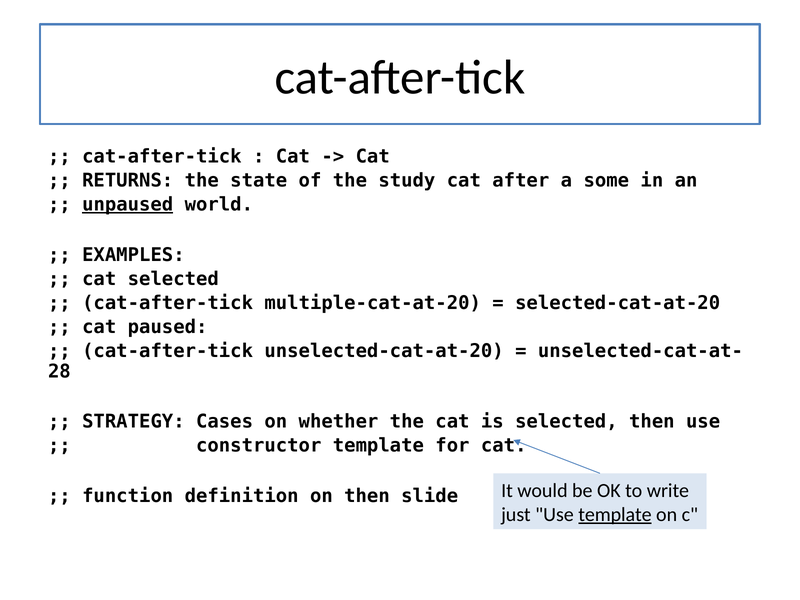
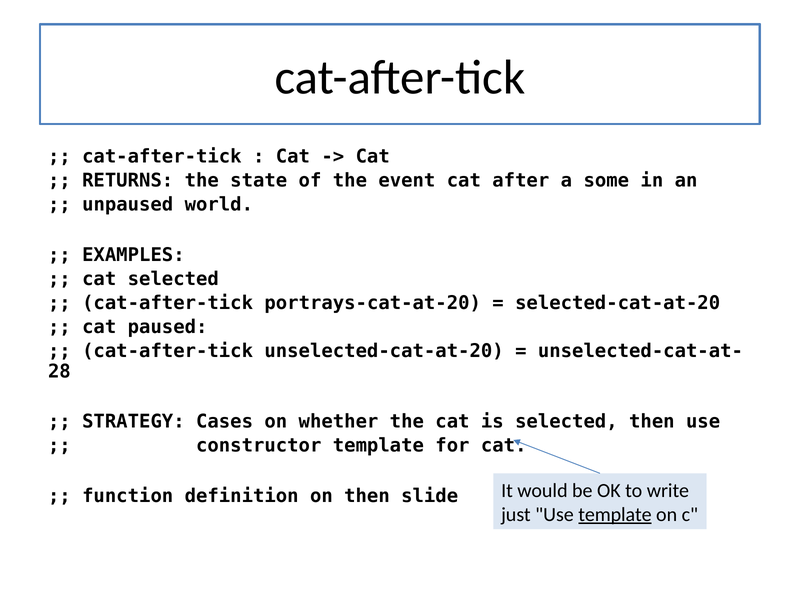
study: study -> event
unpaused underline: present -> none
multiple-cat-at-20: multiple-cat-at-20 -> portrays-cat-at-20
